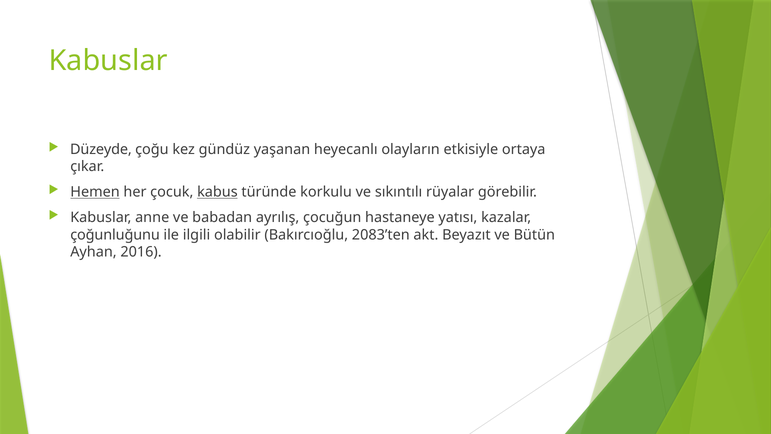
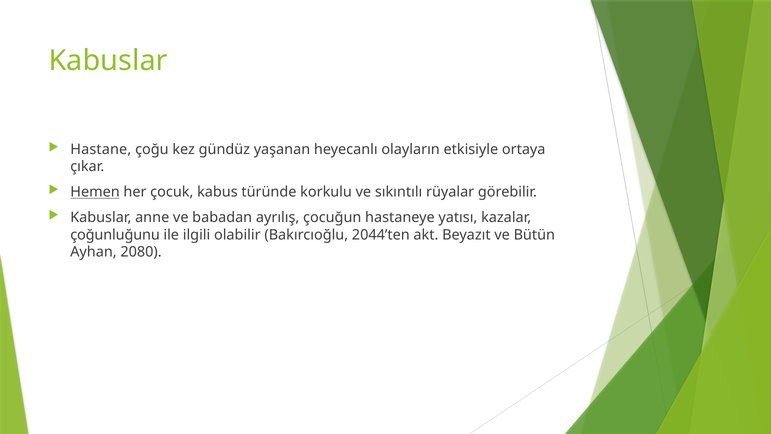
Düzeyde: Düzeyde -> Hastane
kabus underline: present -> none
2083’ten: 2083’ten -> 2044’ten
2016: 2016 -> 2080
